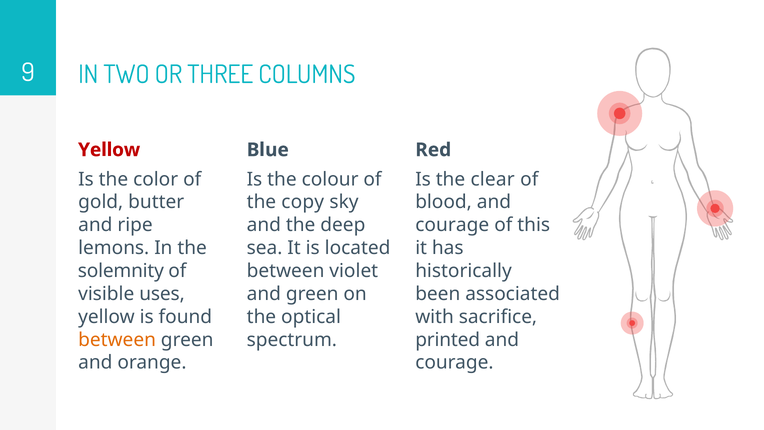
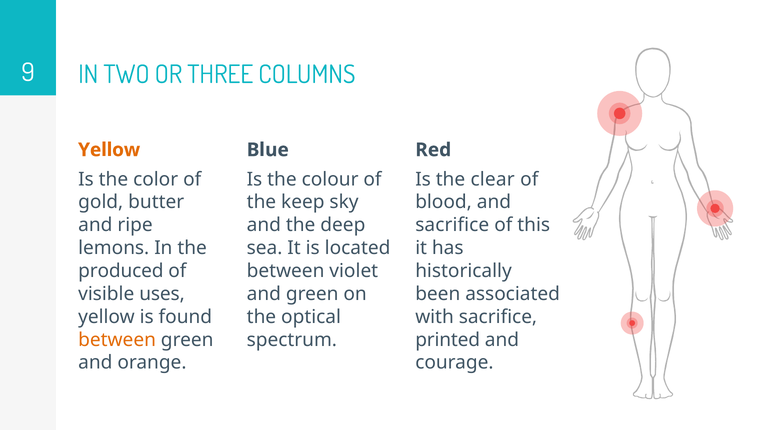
Yellow at (109, 150) colour: red -> orange
copy: copy -> keep
courage at (452, 225): courage -> sacrifice
solemnity: solemnity -> produced
